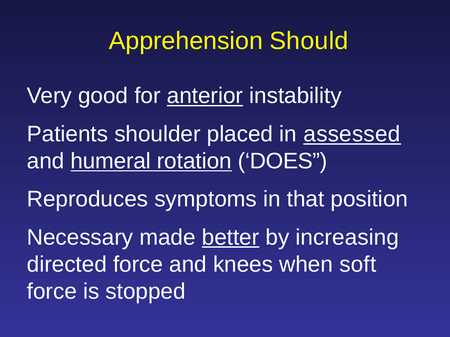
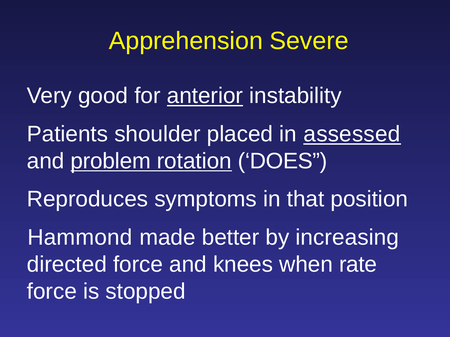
Should: Should -> Severe
humeral: humeral -> problem
Necessary: Necessary -> Hammond
better underline: present -> none
soft: soft -> rate
